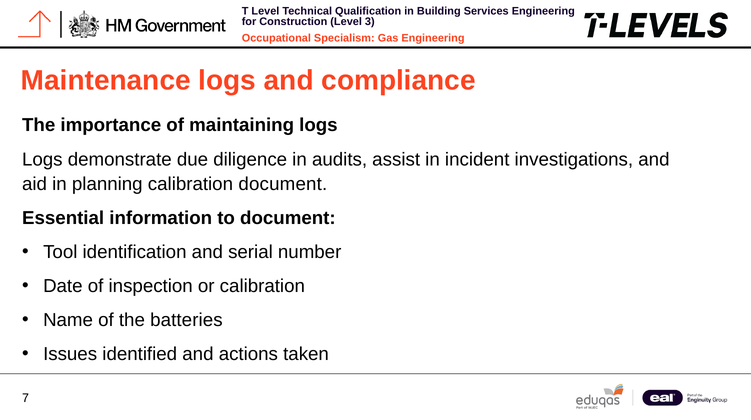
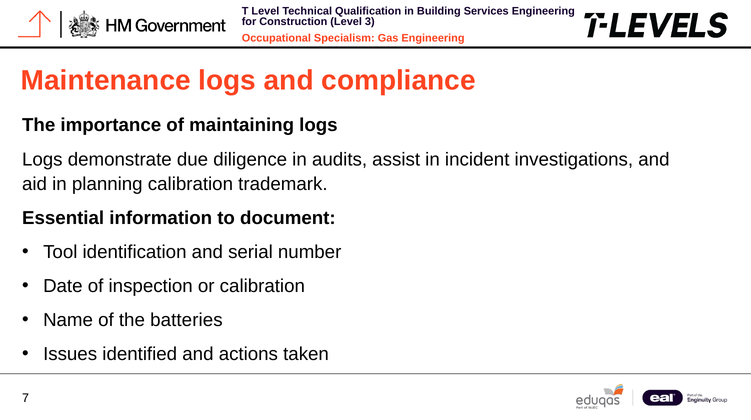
calibration document: document -> trademark
